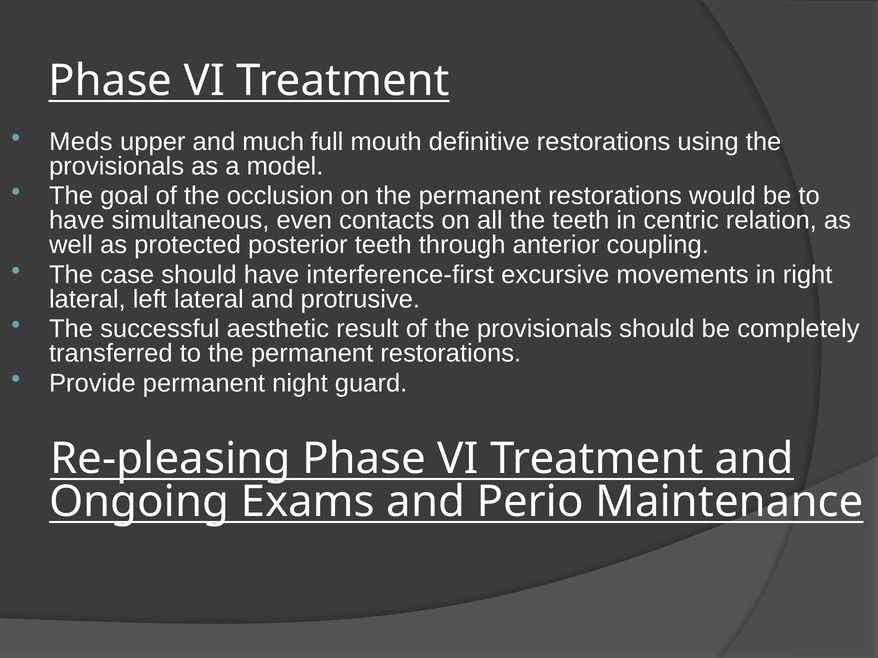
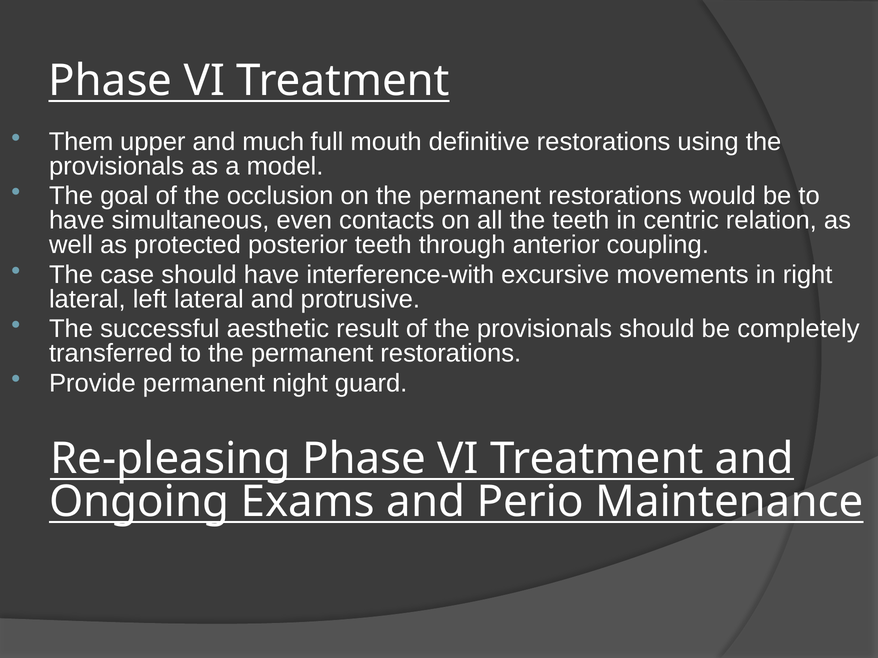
Meds: Meds -> Them
interference-first: interference-first -> interference-with
